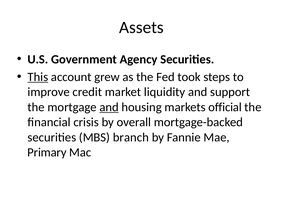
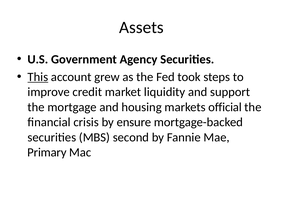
and at (109, 107) underline: present -> none
overall: overall -> ensure
branch: branch -> second
